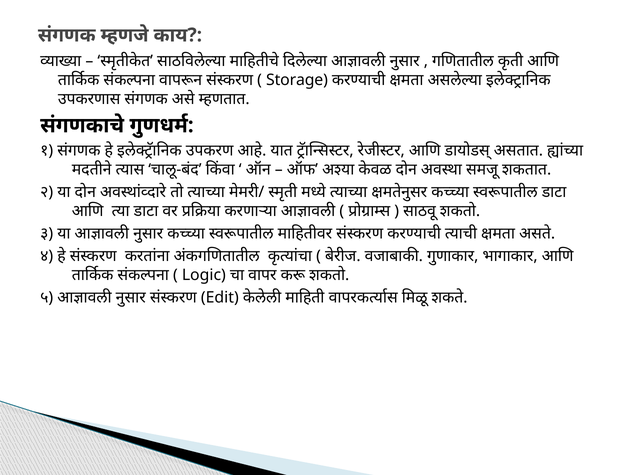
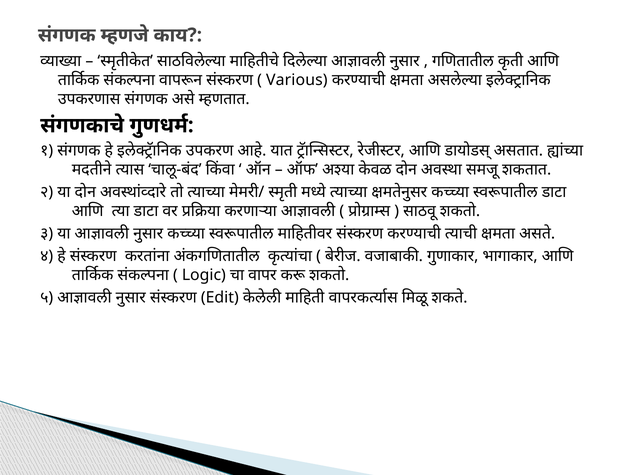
Storage: Storage -> Various
